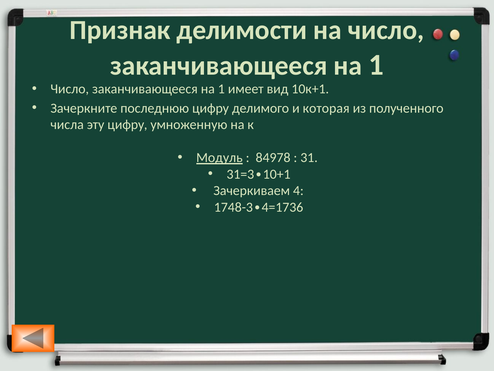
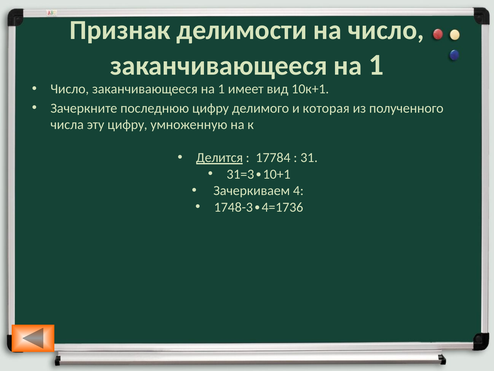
Модуль: Модуль -> Делится
84978: 84978 -> 17784
